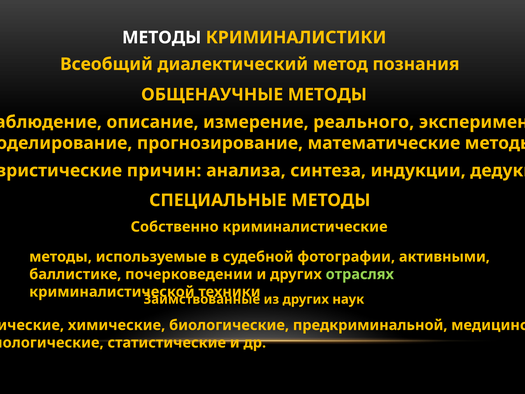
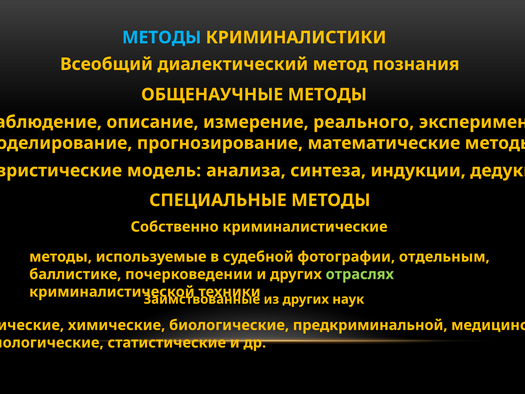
МЕТОДЫ at (162, 38) colour: white -> light blue
причин: причин -> модель
активными: активными -> отдельным
